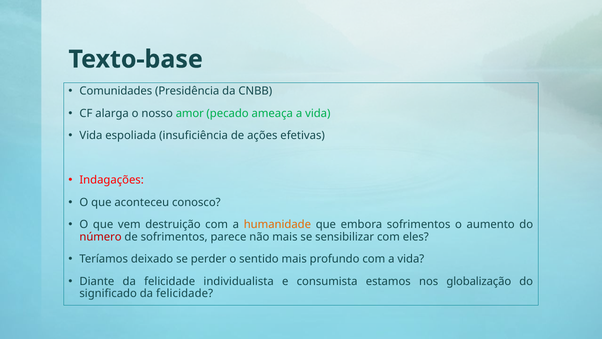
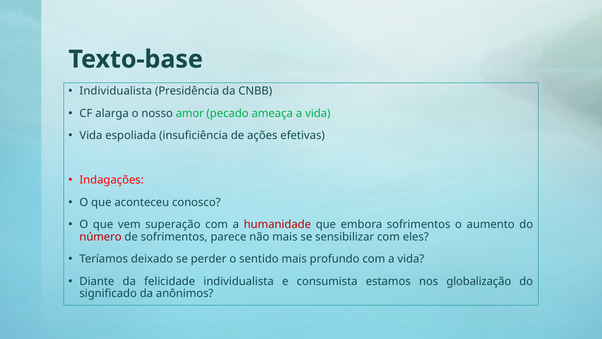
Comunidades at (116, 91): Comunidades -> Individualista
destruição: destruição -> superação
humanidade colour: orange -> red
significado da felicidade: felicidade -> anônimos
